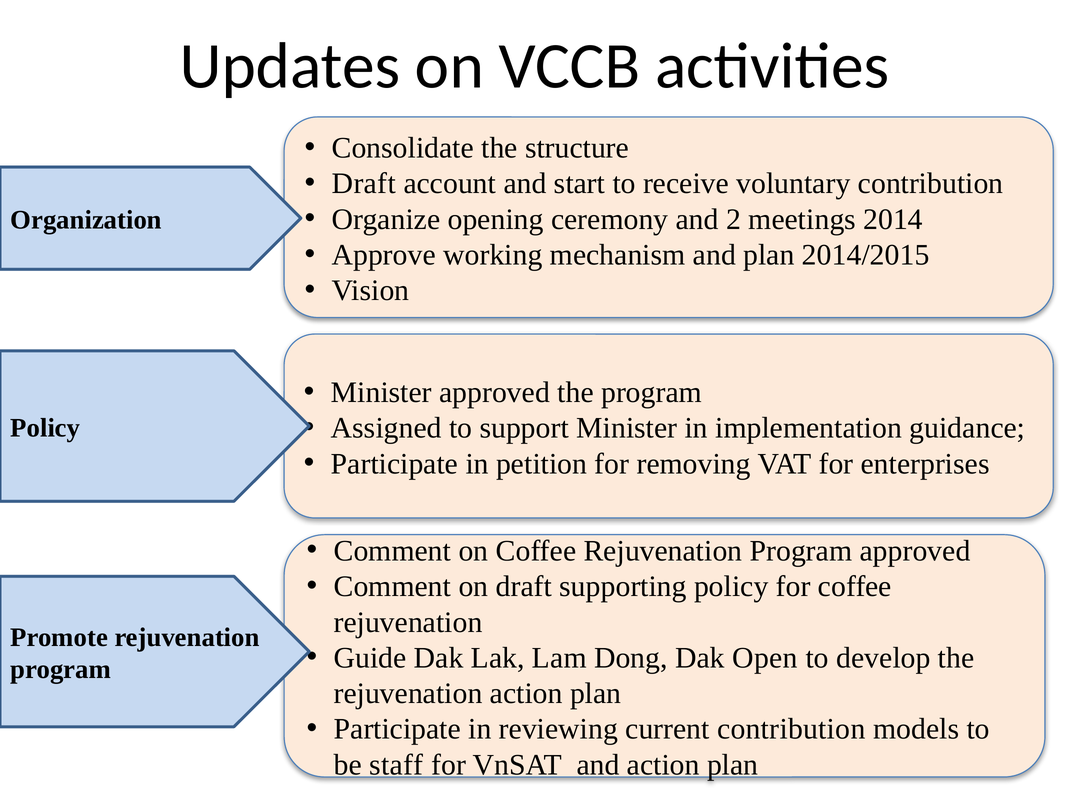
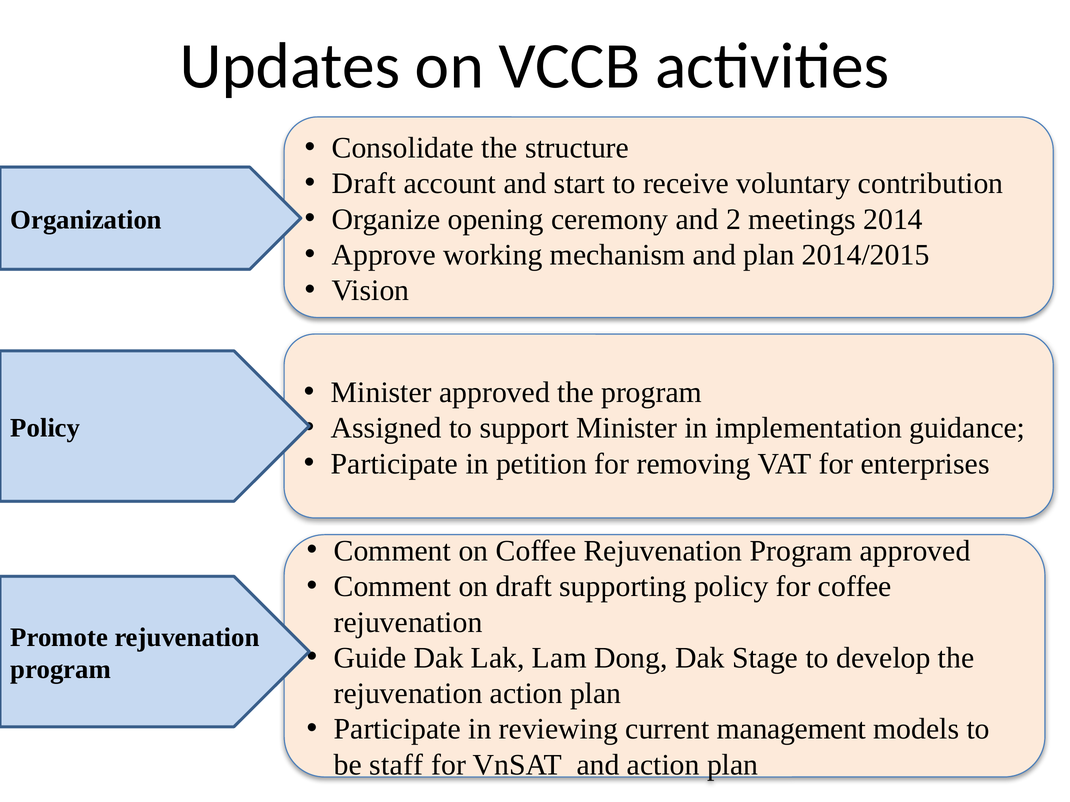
Open: Open -> Stage
current contribution: contribution -> management
